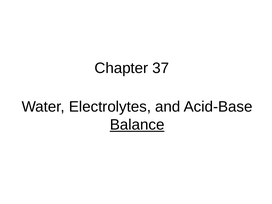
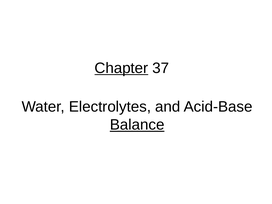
Chapter underline: none -> present
